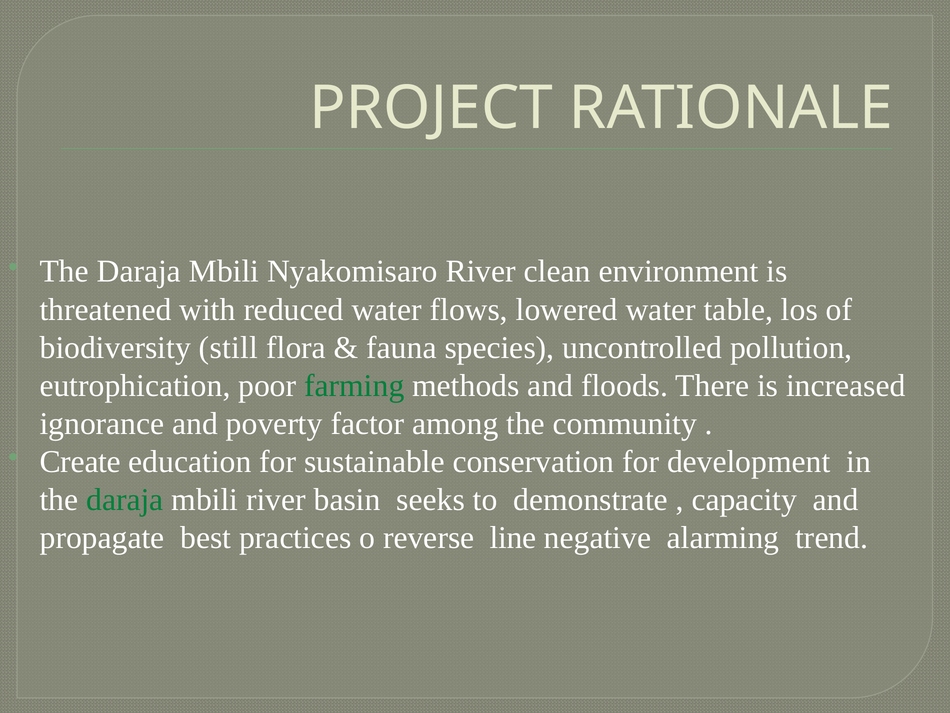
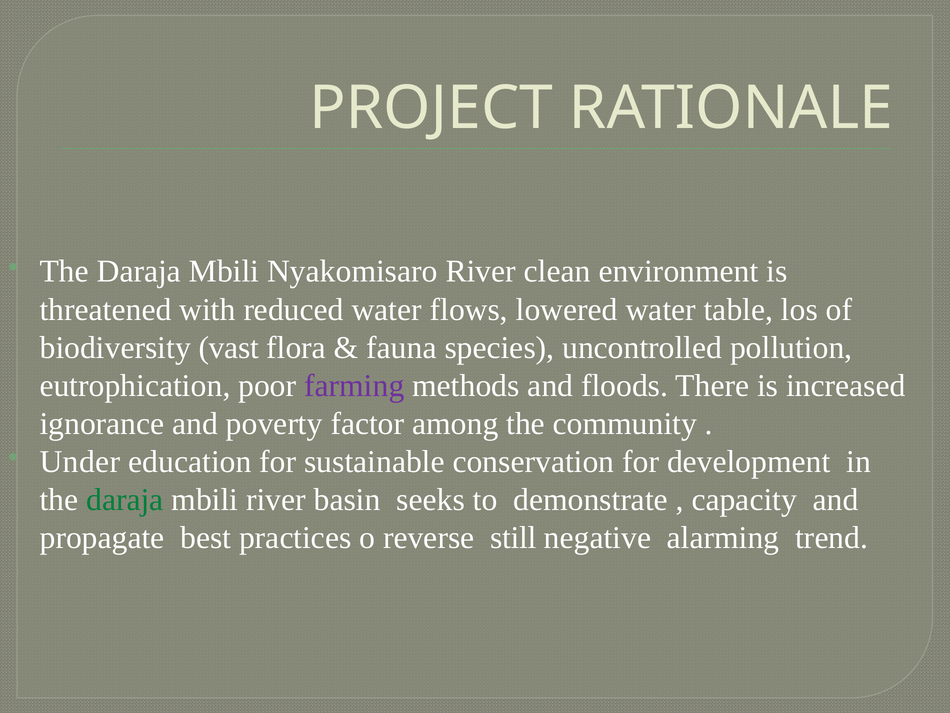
still: still -> vast
farming colour: green -> purple
Create: Create -> Under
line: line -> still
